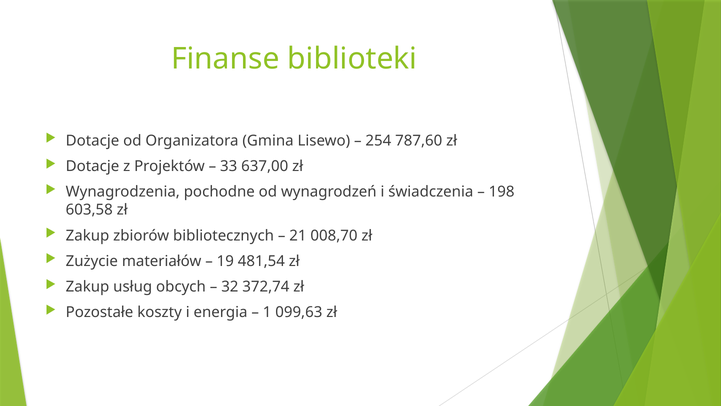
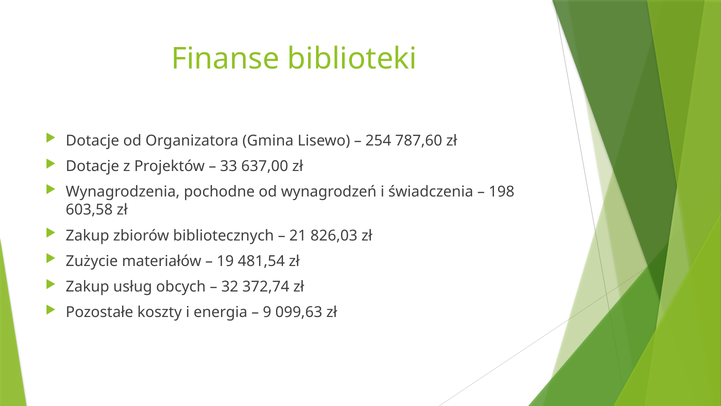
008,70: 008,70 -> 826,03
1: 1 -> 9
